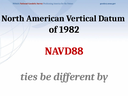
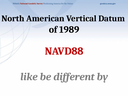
1982: 1982 -> 1989
ties: ties -> like
